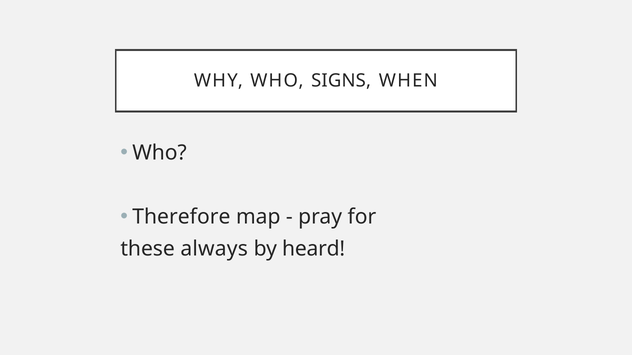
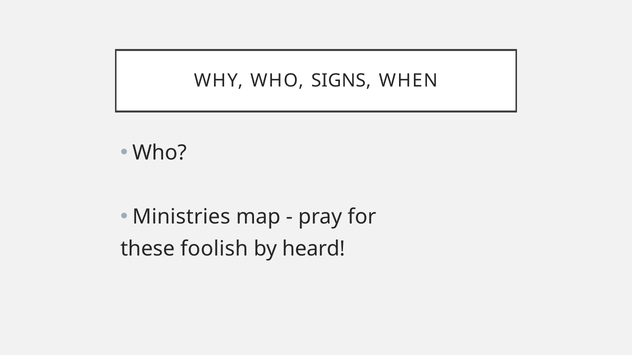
Therefore: Therefore -> Ministries
always: always -> foolish
